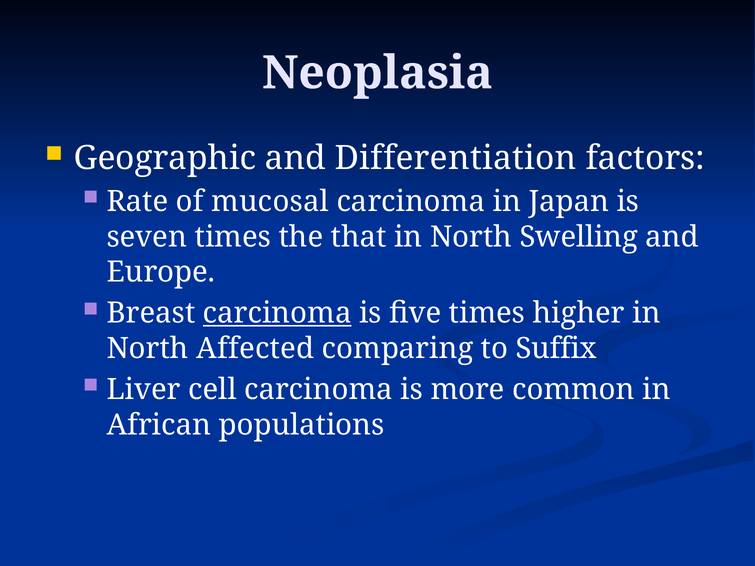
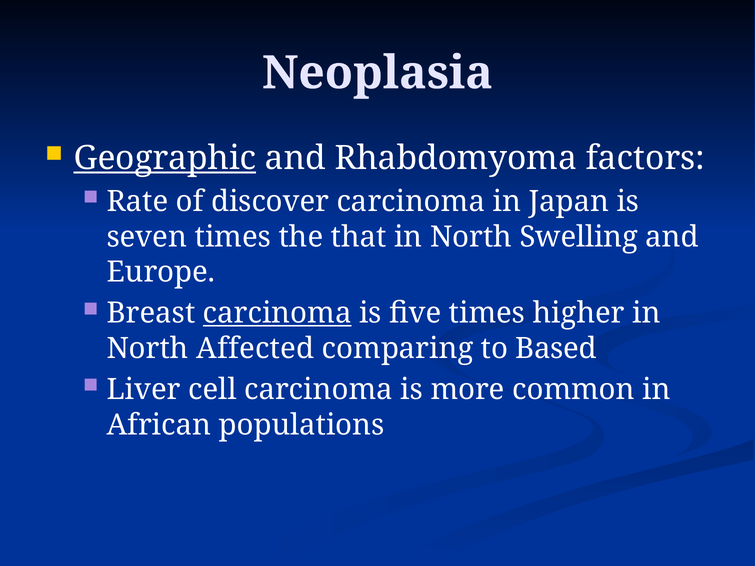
Geographic underline: none -> present
Differentiation: Differentiation -> Rhabdomyoma
mucosal: mucosal -> discover
Suffix: Suffix -> Based
